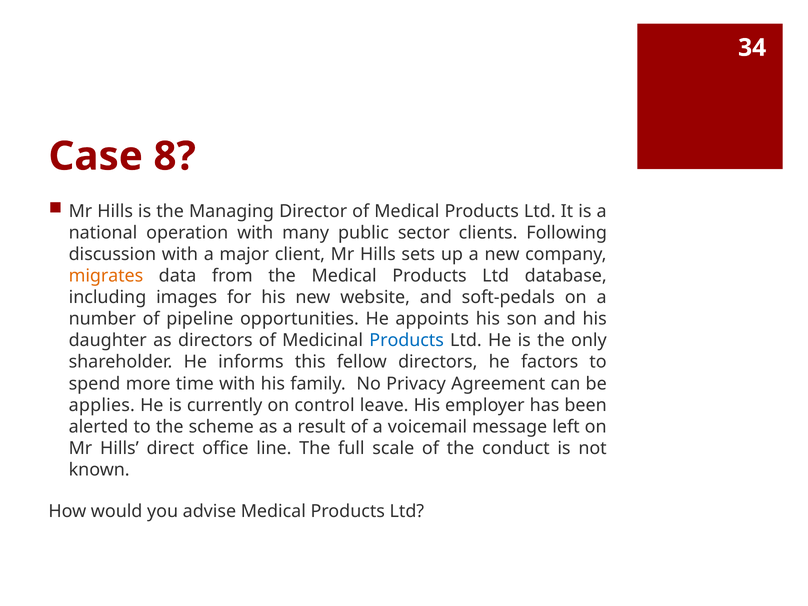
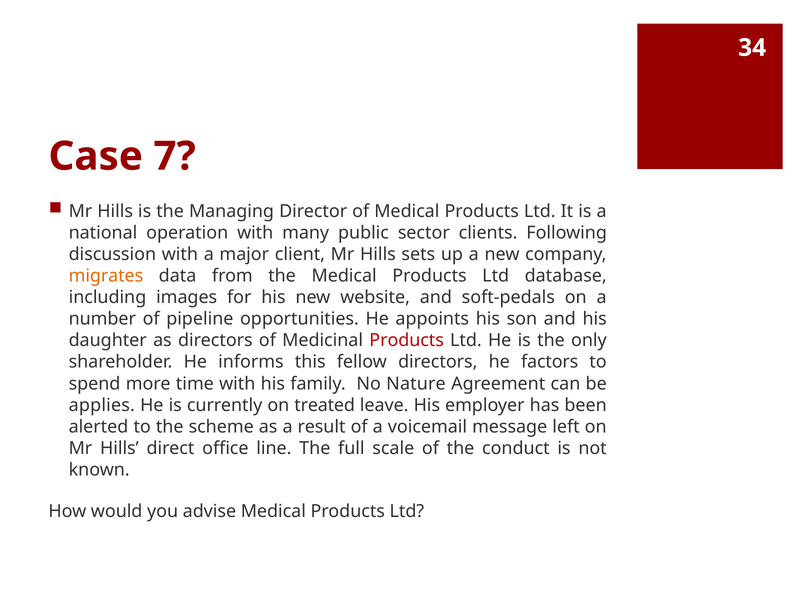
8: 8 -> 7
Products at (407, 341) colour: blue -> red
Privacy: Privacy -> Nature
control: control -> treated
